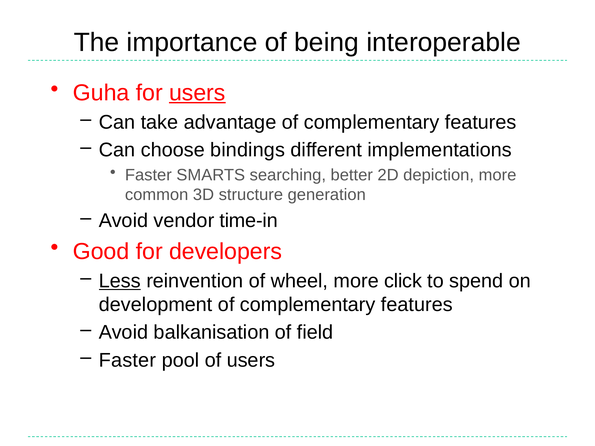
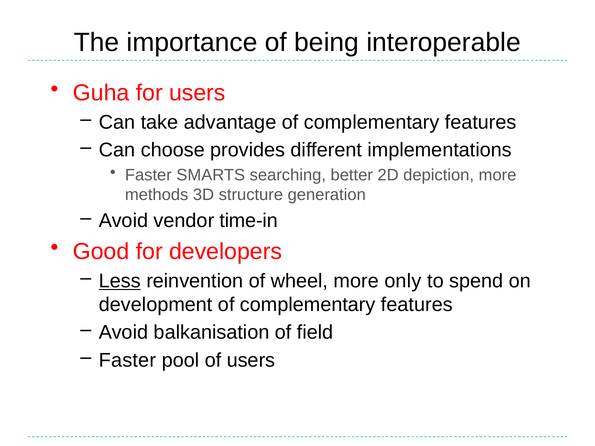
users at (197, 93) underline: present -> none
bindings: bindings -> provides
common: common -> methods
click: click -> only
